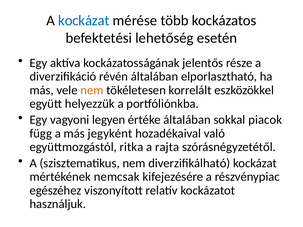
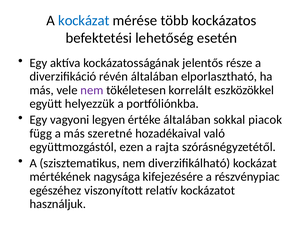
nem at (92, 90) colour: orange -> purple
jegyként: jegyként -> szeretné
ritka: ritka -> ezen
nemcsak: nemcsak -> nagysága
